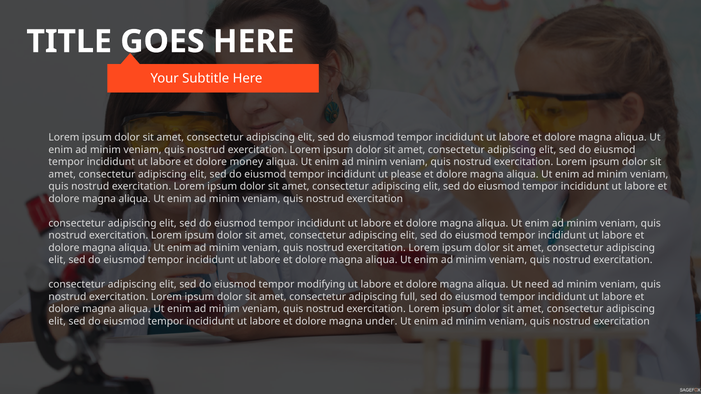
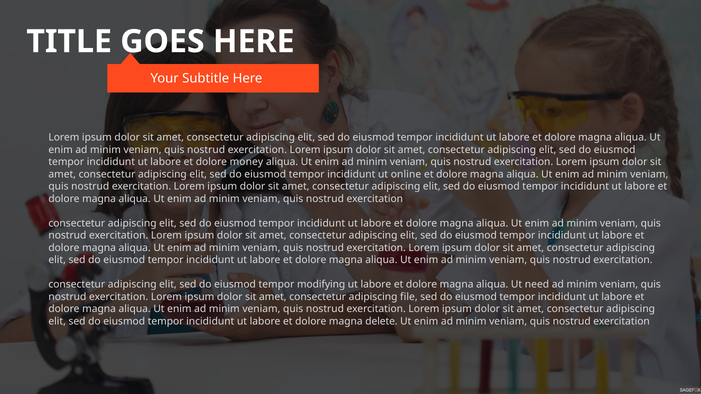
please: please -> online
full: full -> file
under: under -> delete
